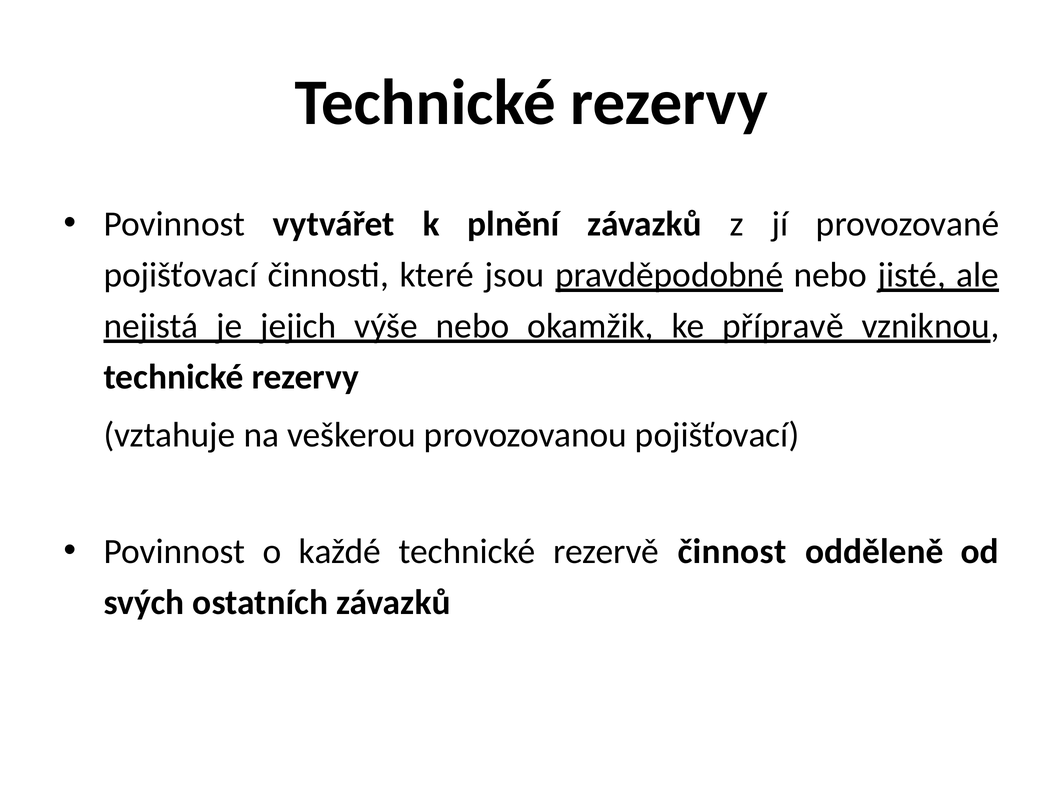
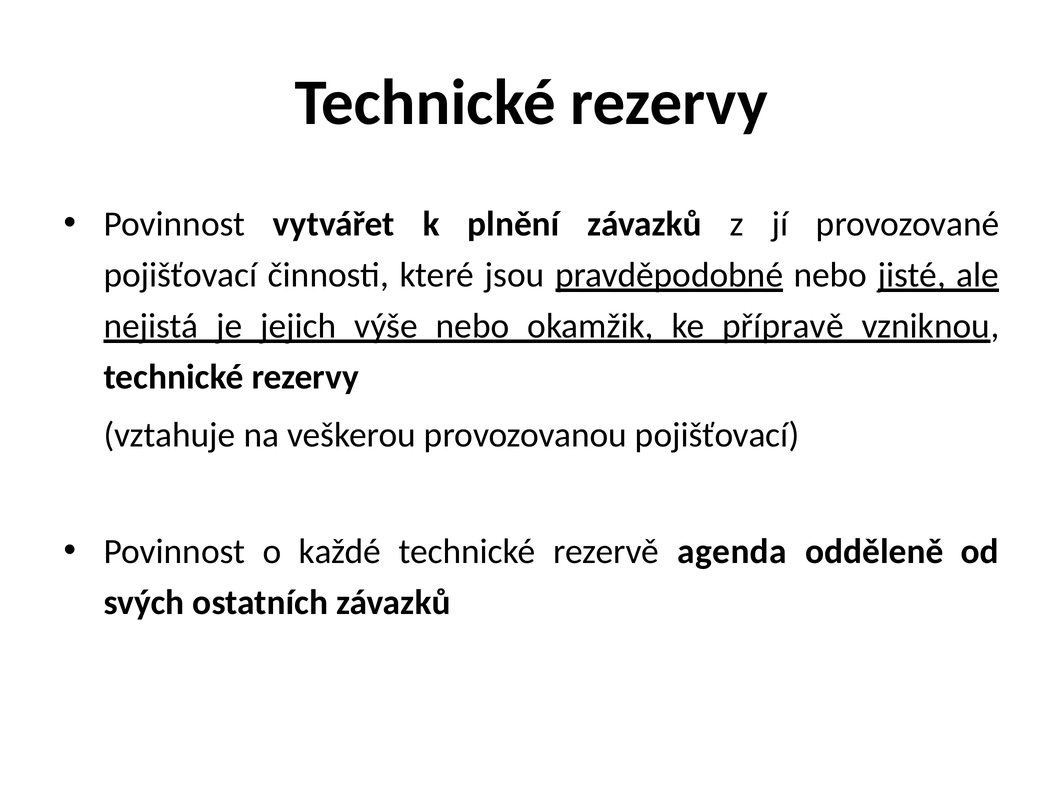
činnost: činnost -> agenda
